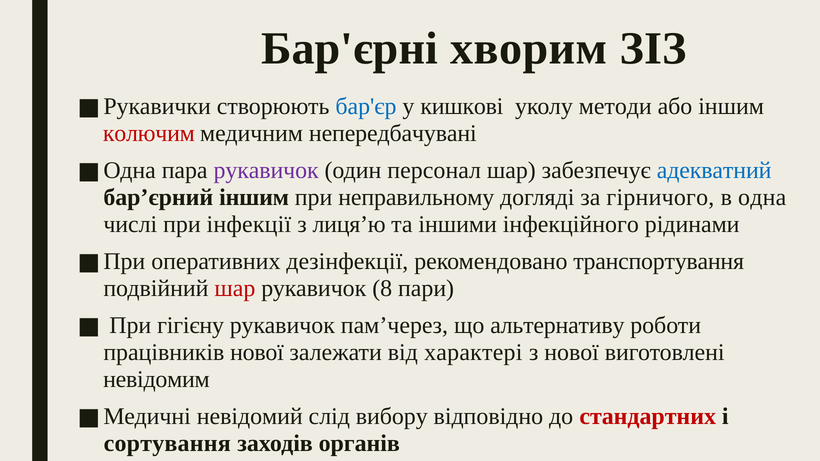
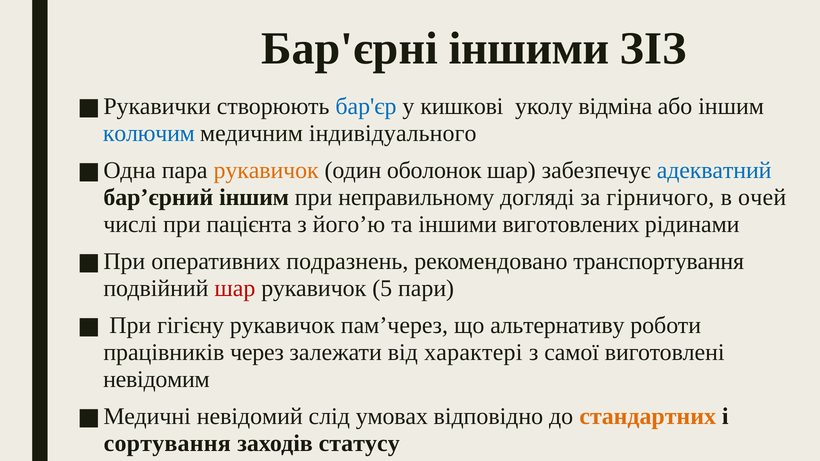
Бар'єрні хворим: хворим -> іншими
методи: методи -> відміна
колючим colour: red -> blue
непередбачувані: непередбачувані -> індивідуального
рукавичок at (266, 171) colour: purple -> orange
персонал: персонал -> оболонок
одна: одна -> очей
інфекції: інфекції -> пацієнта
лиця’ю: лиця’ю -> його’ю
інфекційного: інфекційного -> виготовлених
дезінфекції: дезінфекції -> подразнень
8: 8 -> 5
працівників нової: нової -> через
з нової: нової -> самої
вибору: вибору -> умовах
стандартних colour: red -> orange
органів: органів -> статусу
